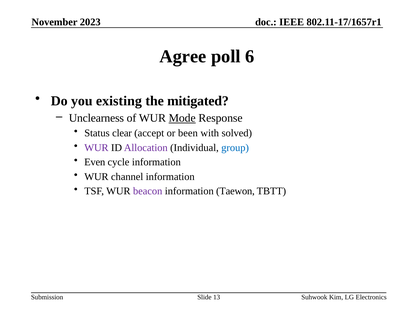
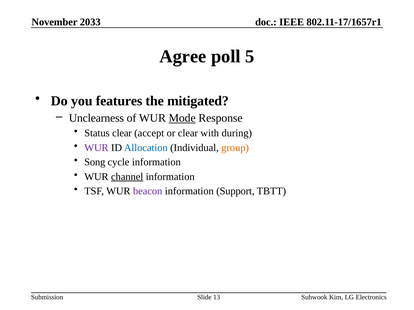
2023: 2023 -> 2033
6: 6 -> 5
existing: existing -> features
or been: been -> clear
solved: solved -> during
Allocation colour: purple -> blue
group colour: blue -> orange
Even: Even -> Song
channel underline: none -> present
Taewon: Taewon -> Support
